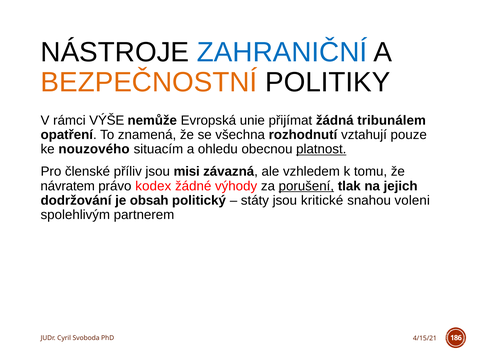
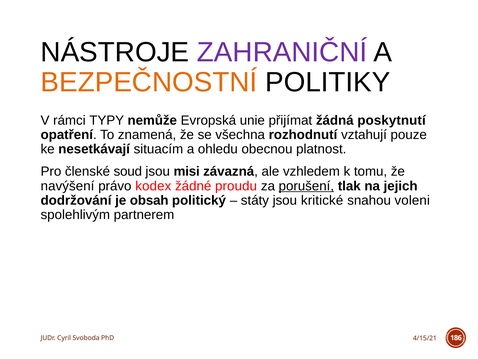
ZAHRANIČNÍ colour: blue -> purple
VÝŠE: VÝŠE -> TYPY
tribunálem: tribunálem -> poskytnutí
nouzového: nouzového -> nesetkávají
platnost underline: present -> none
příliv: příliv -> soud
návratem: návratem -> navýšení
výhody: výhody -> proudu
